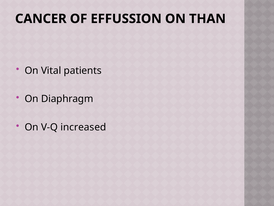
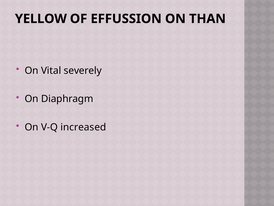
CANCER: CANCER -> YELLOW
patients: patients -> severely
